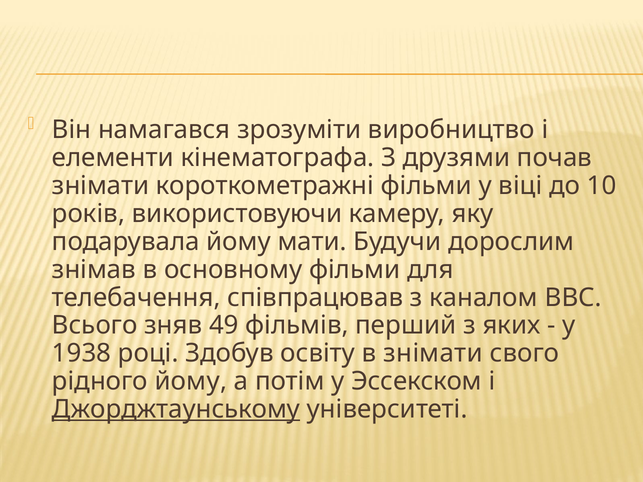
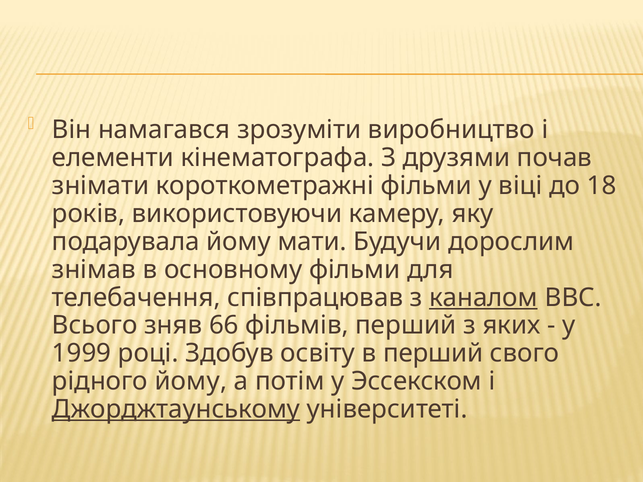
10: 10 -> 18
каналом underline: none -> present
49: 49 -> 66
1938: 1938 -> 1999
в знімати: знімати -> перший
